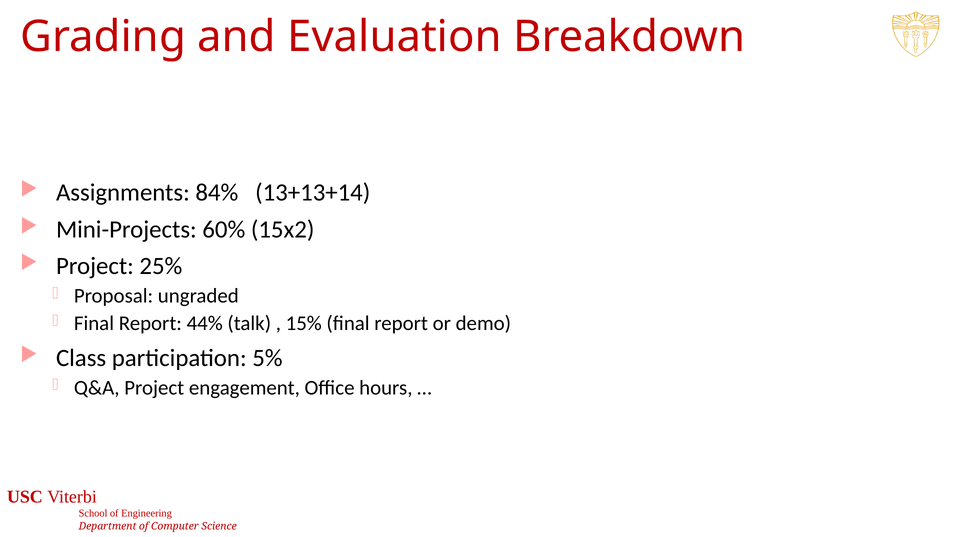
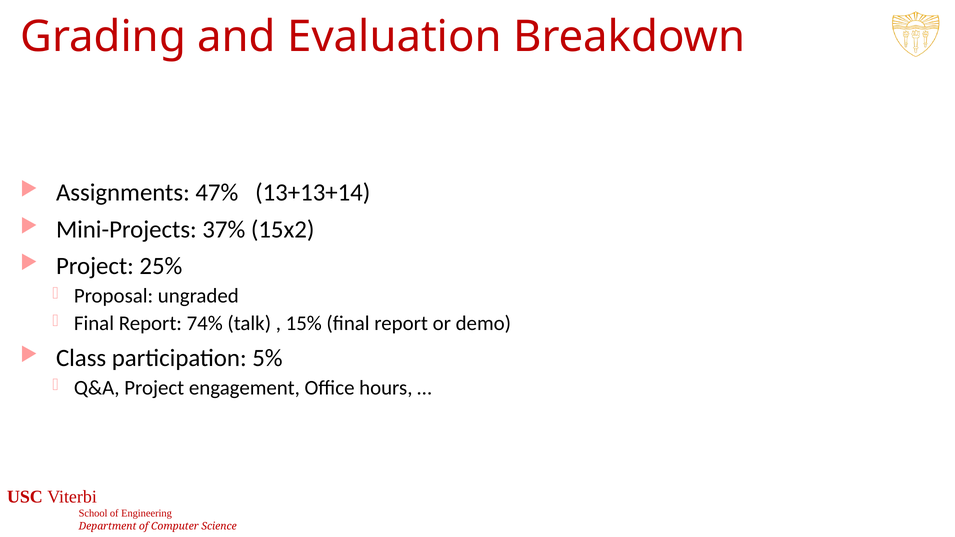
84%: 84% -> 47%
60%: 60% -> 37%
44%: 44% -> 74%
